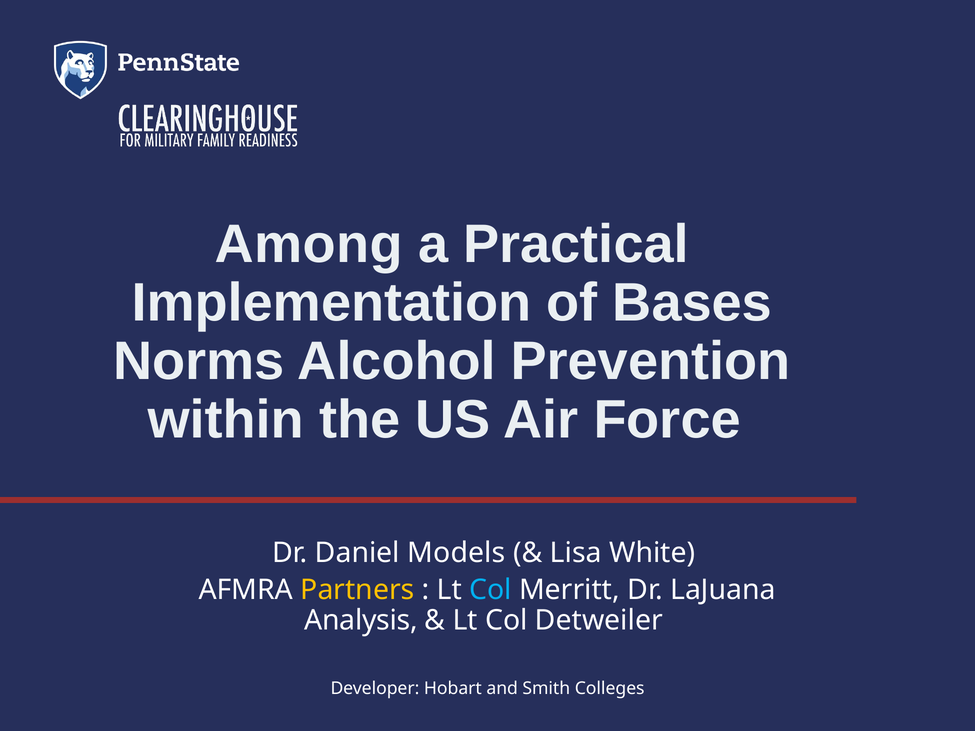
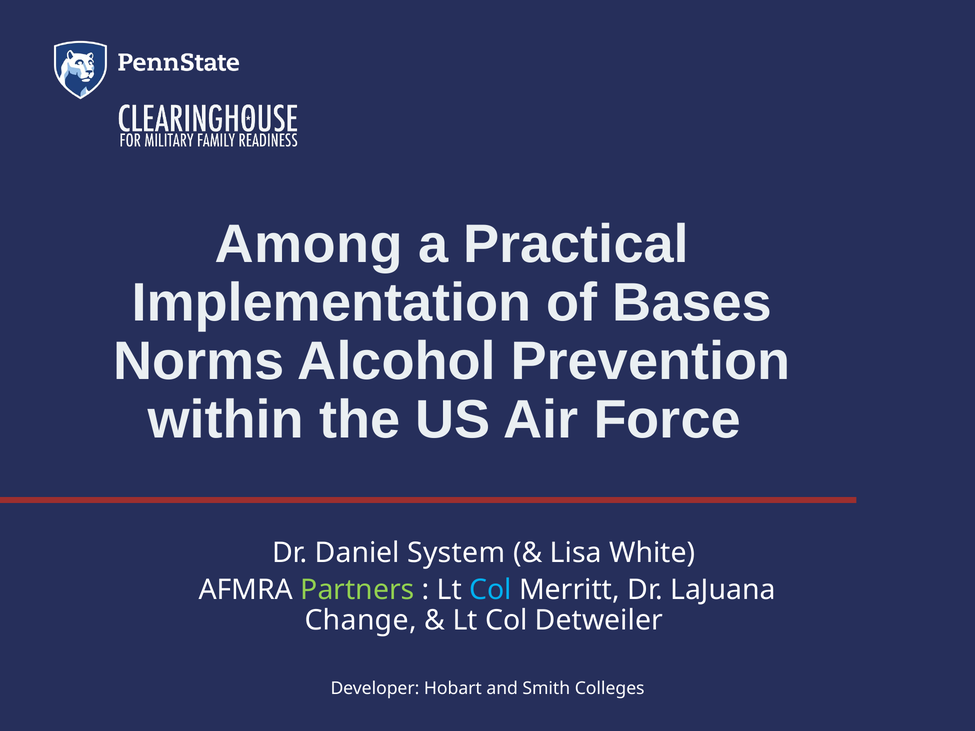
Models: Models -> System
Partners colour: yellow -> light green
Analysis: Analysis -> Change
